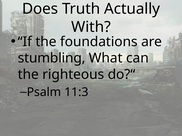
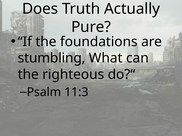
With: With -> Pure
